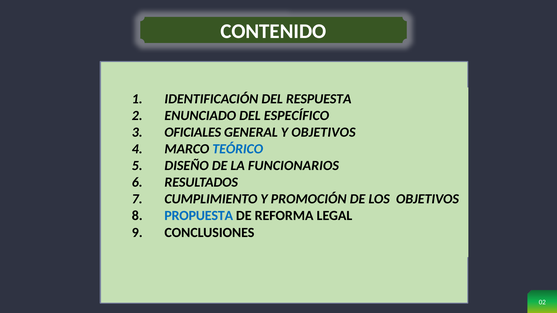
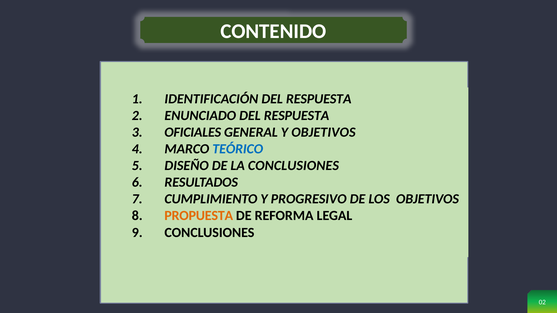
ENUNCIADO DEL ESPECÍFICO: ESPECÍFICO -> RESPUESTA
LA FUNCIONARIOS: FUNCIONARIOS -> CONCLUSIONES
PROMOCIÓN: PROMOCIÓN -> PROGRESIVO
PROPUESTA colour: blue -> orange
